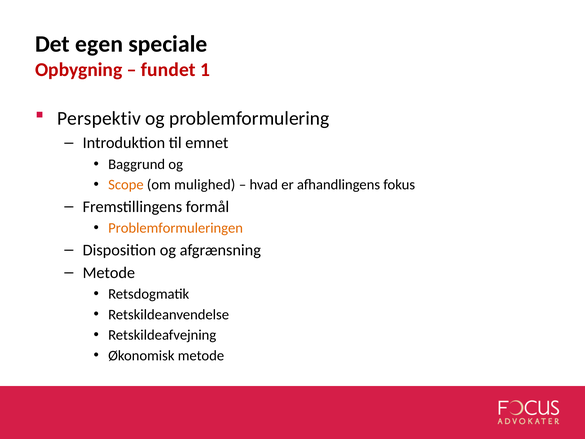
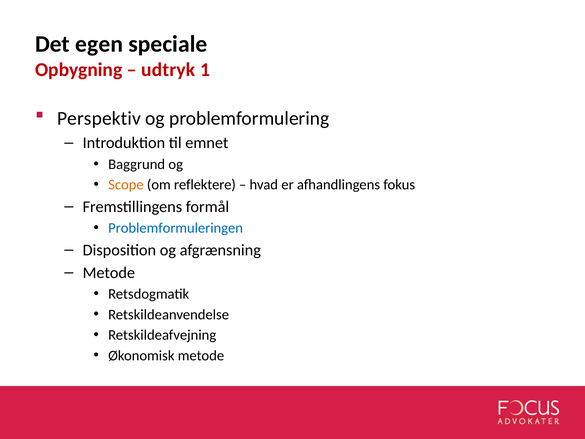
fundet: fundet -> udtryk
mulighed: mulighed -> reflektere
Problemformuleringen colour: orange -> blue
